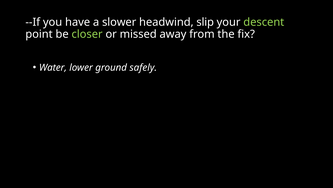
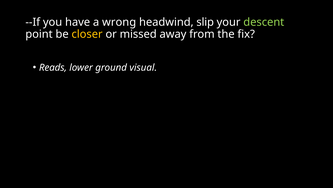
slower: slower -> wrong
closer colour: light green -> yellow
Water: Water -> Reads
safely: safely -> visual
